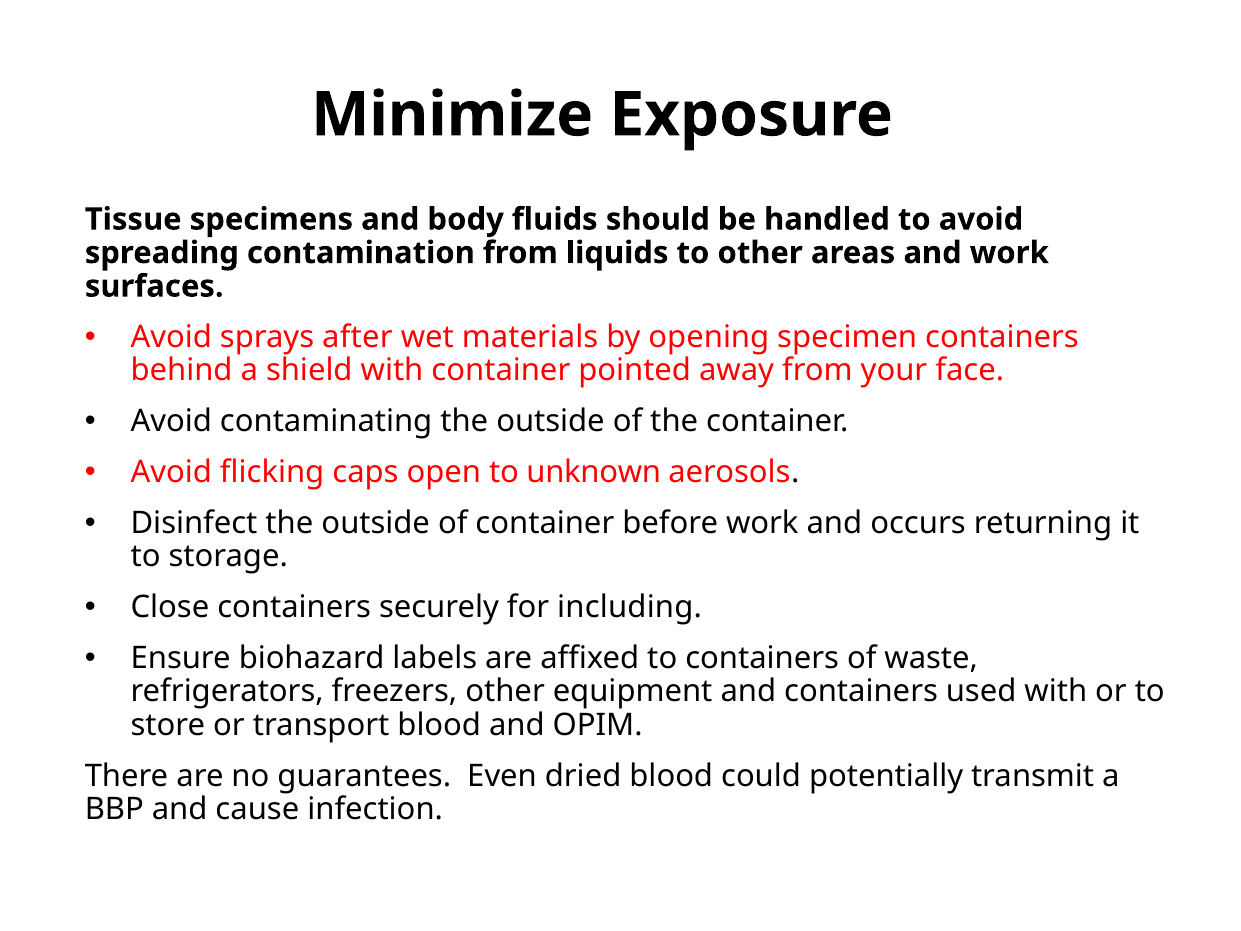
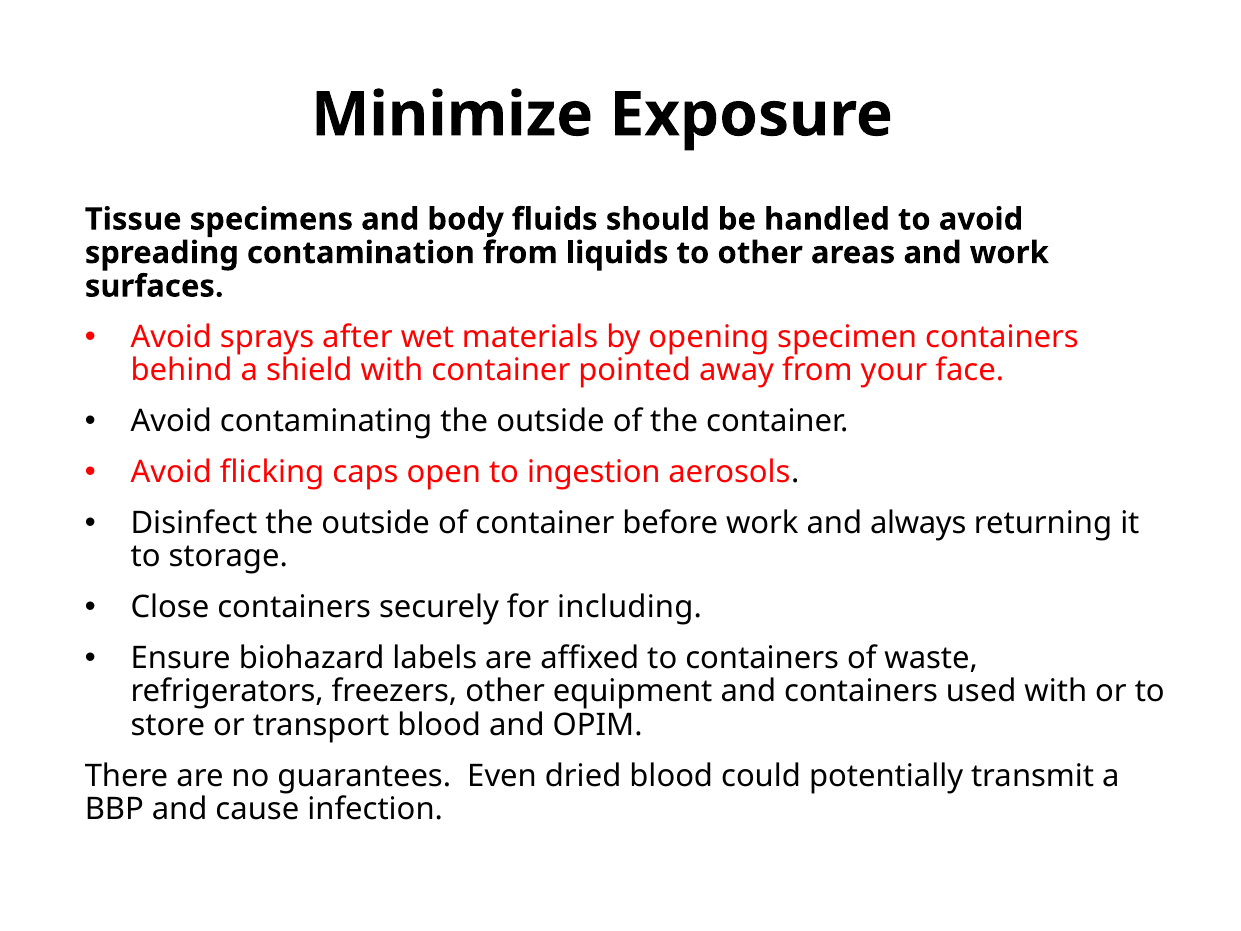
unknown: unknown -> ingestion
occurs: occurs -> always
